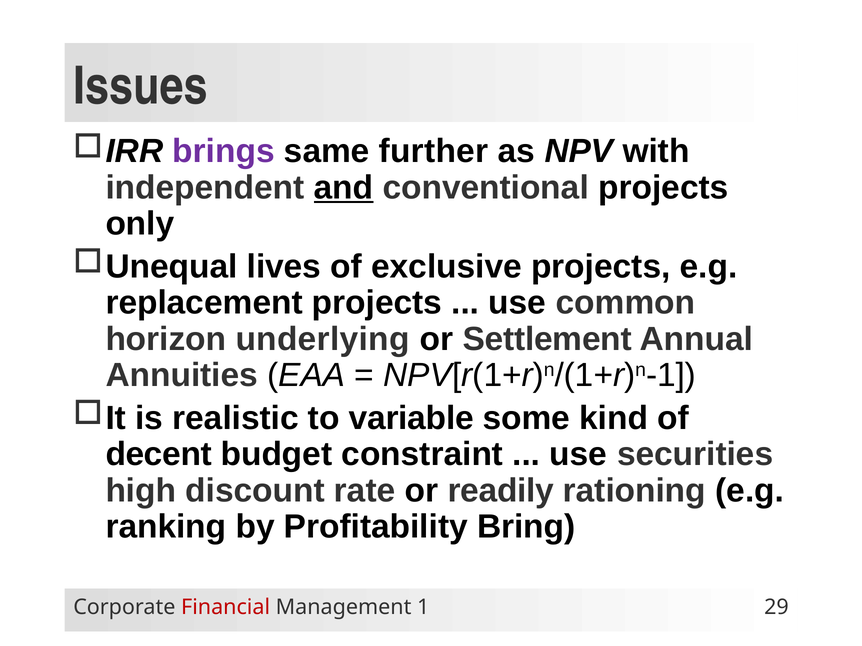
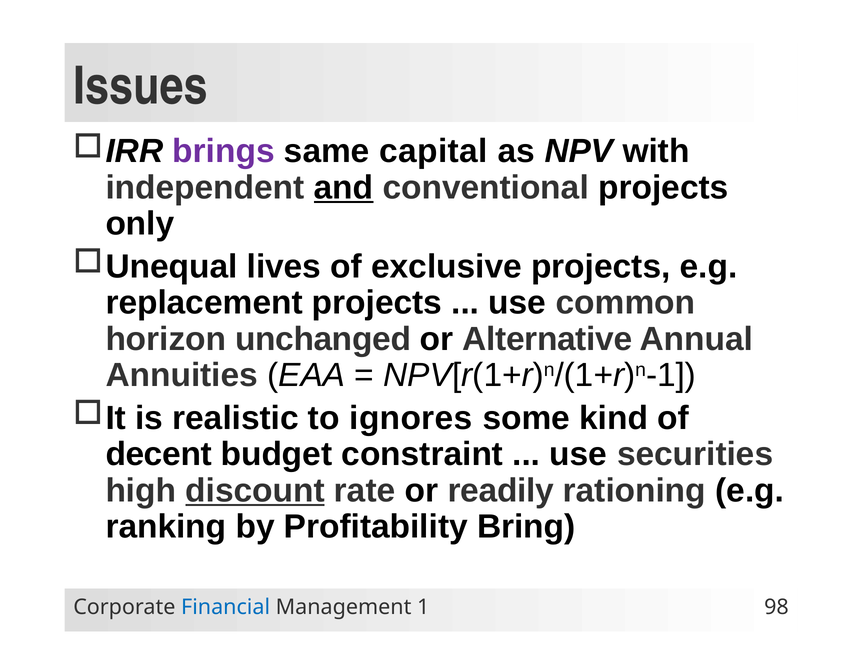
further: further -> capital
underlying: underlying -> unchanged
Settlement: Settlement -> Alternative
variable: variable -> ignores
discount underline: none -> present
Financial colour: red -> blue
29: 29 -> 98
